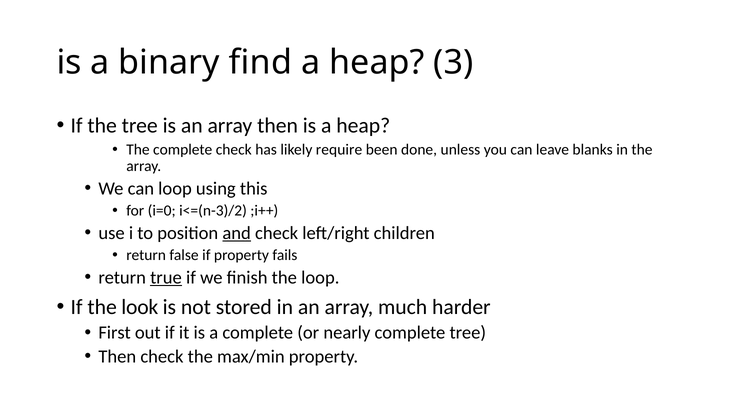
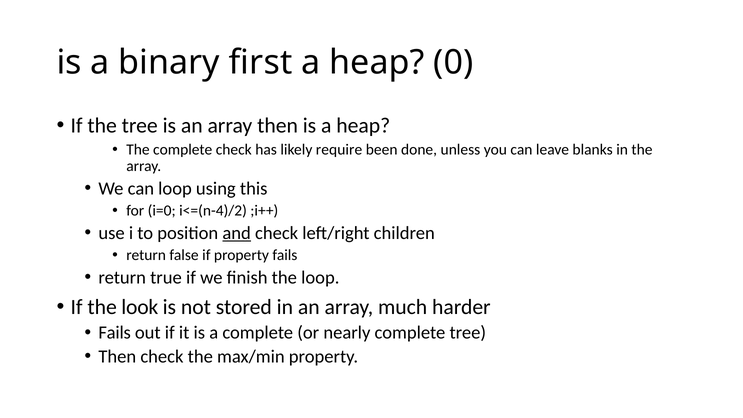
find: find -> first
3: 3 -> 0
i<=(n-3)/2: i<=(n-3)/2 -> i<=(n-4)/2
true underline: present -> none
First at (115, 333): First -> Fails
